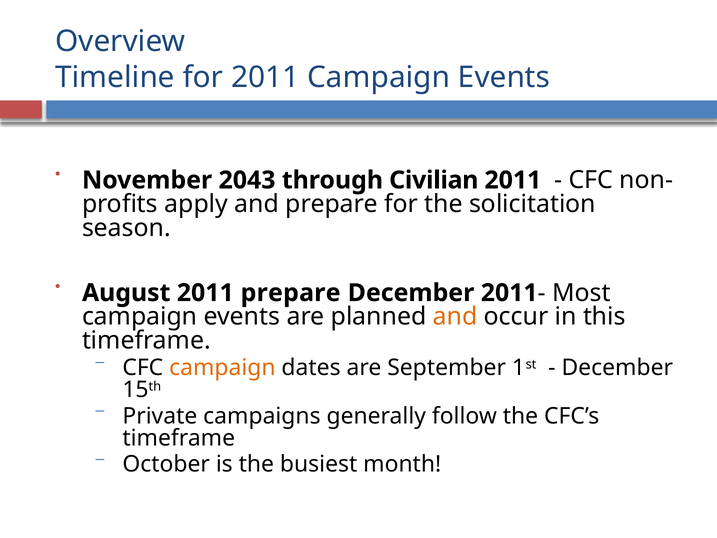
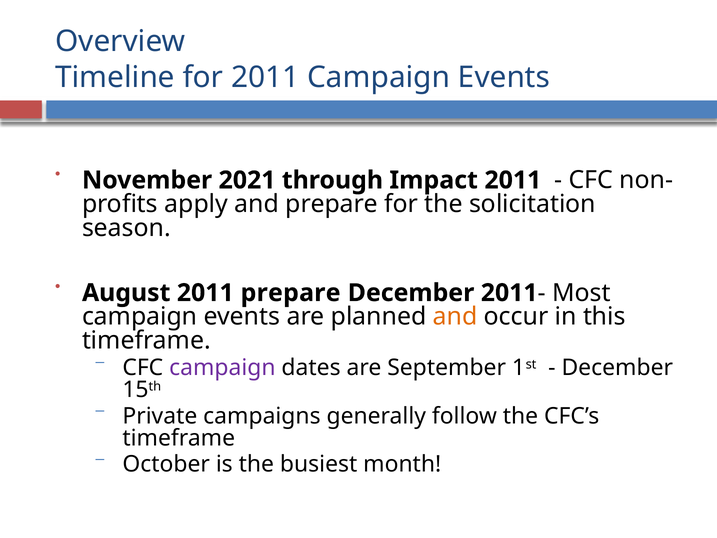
2043: 2043 -> 2021
Civilian: Civilian -> Impact
campaign at (222, 367) colour: orange -> purple
